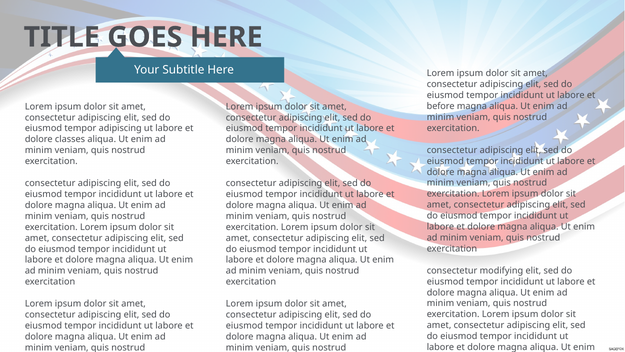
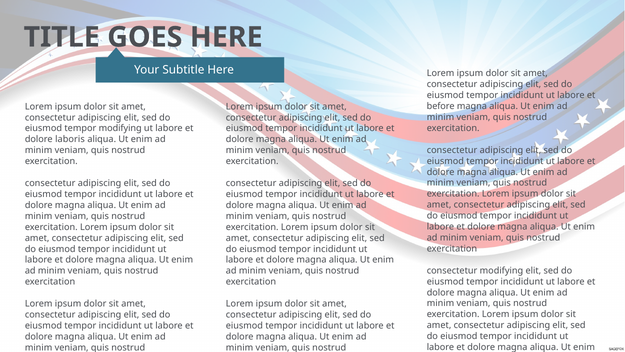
tempor adipiscing: adipiscing -> modifying
classes: classes -> laboris
